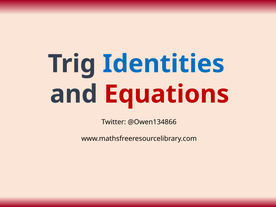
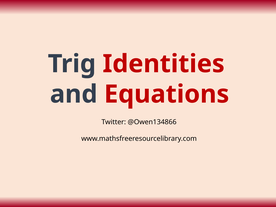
Identities colour: blue -> red
